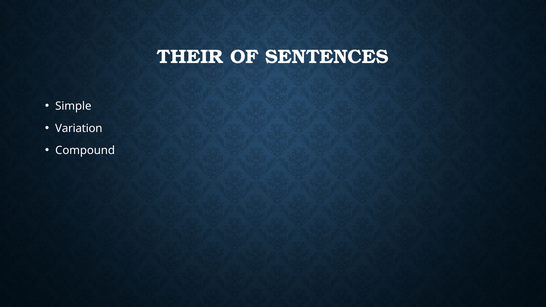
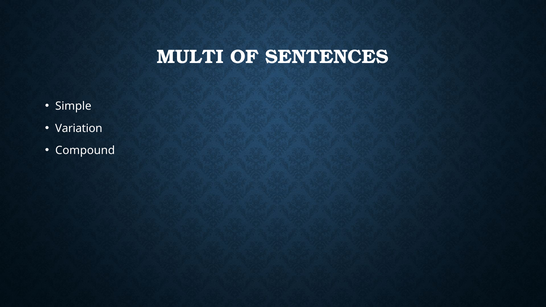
THEIR: THEIR -> MULTI
